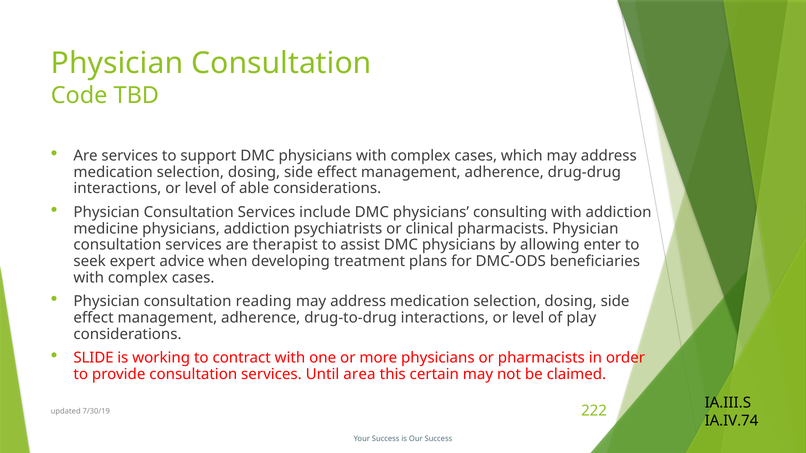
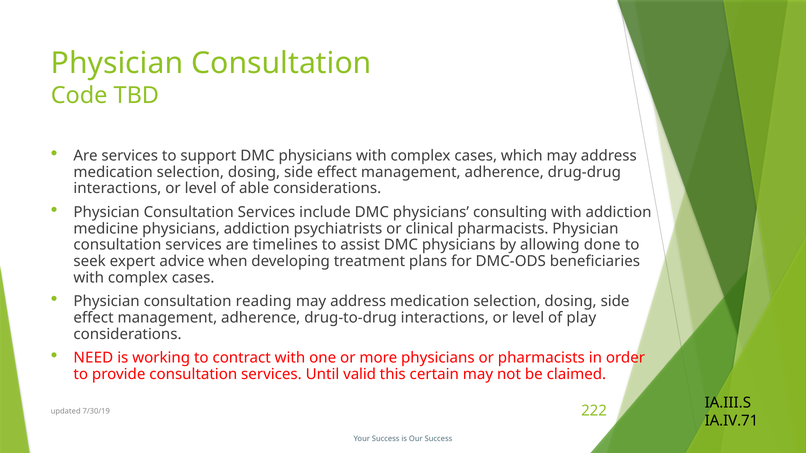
therapist: therapist -> timelines
enter: enter -> done
SLIDE: SLIDE -> NEED
area: area -> valid
IA.IV.74: IA.IV.74 -> IA.IV.71
